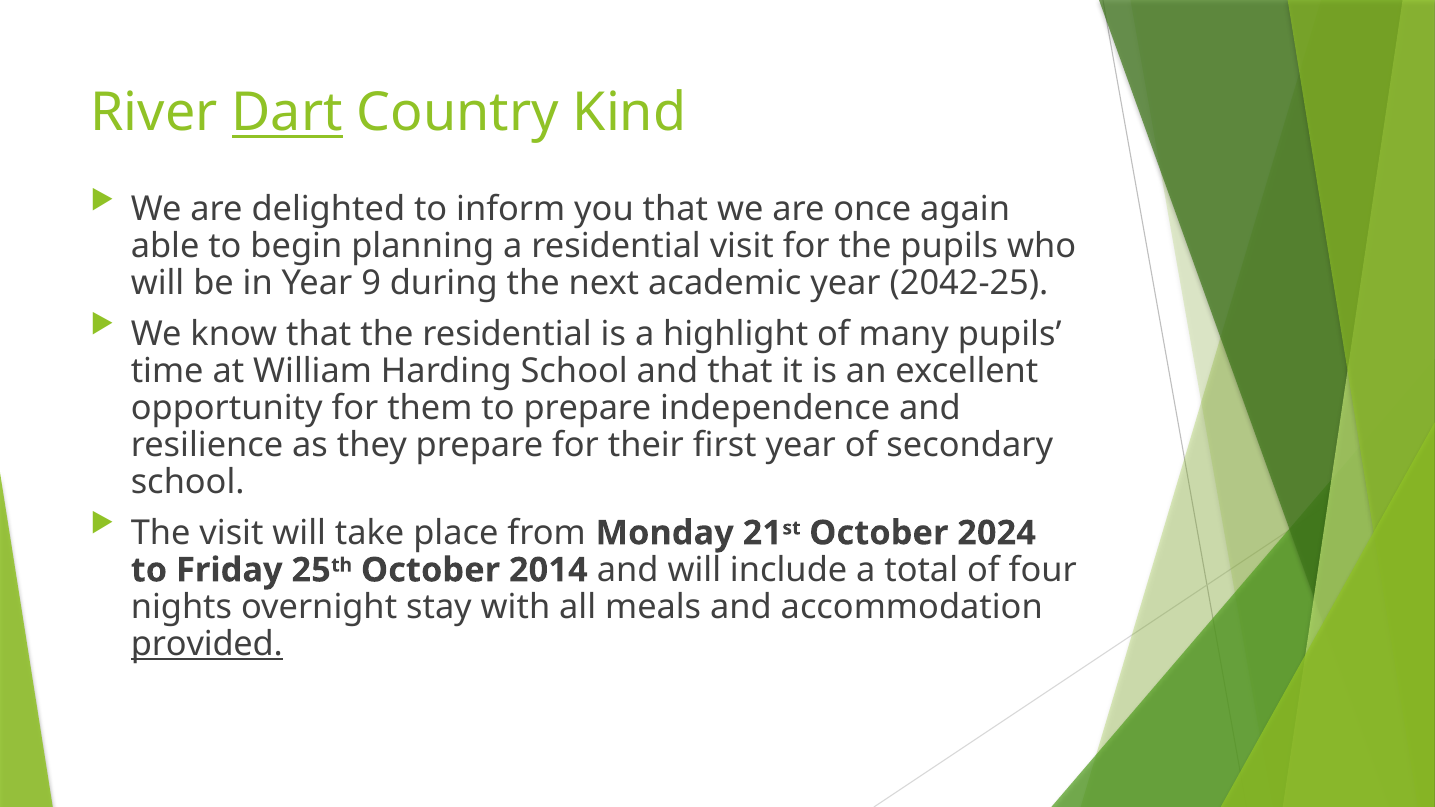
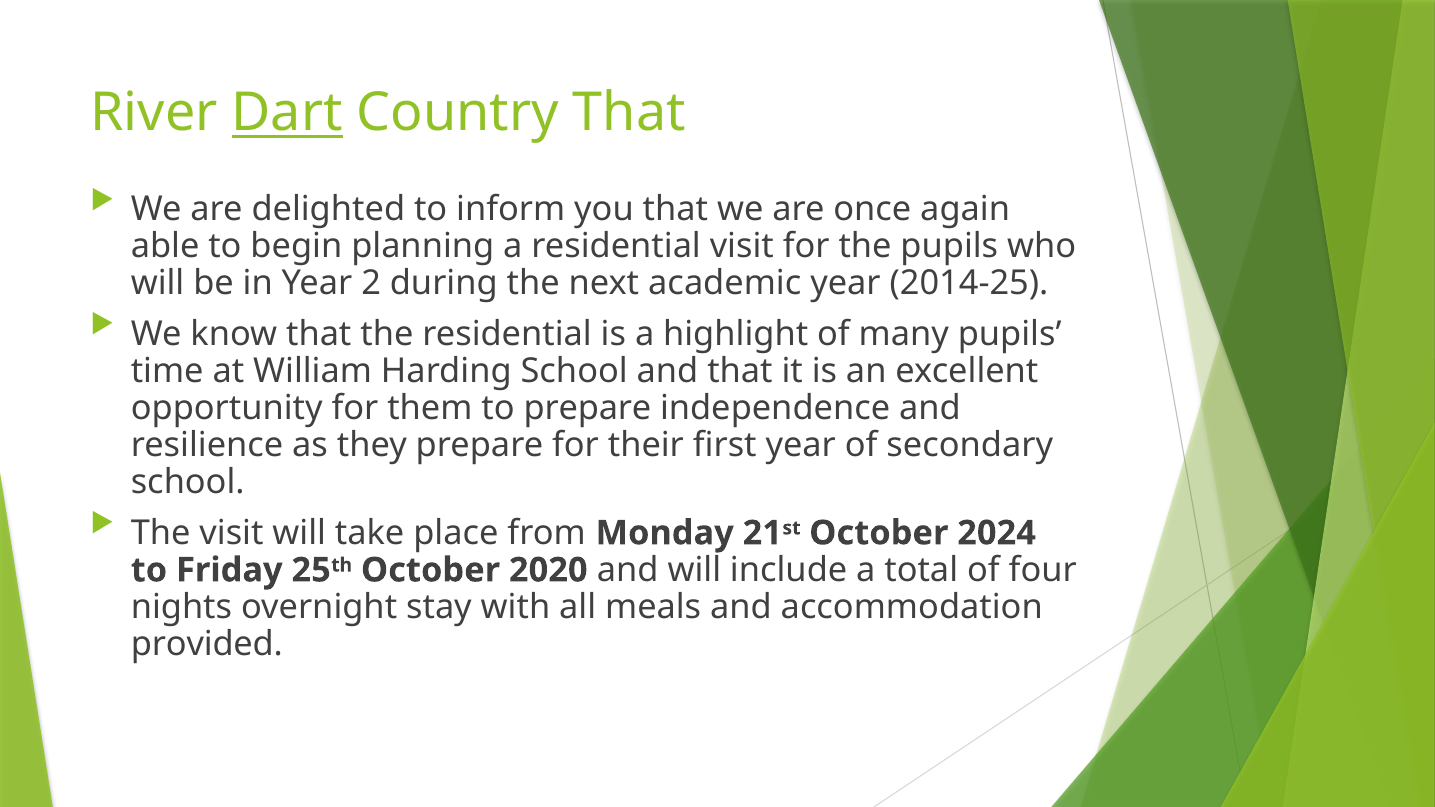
Country Kind: Kind -> That
9: 9 -> 2
2042-25: 2042-25 -> 2014-25
2014: 2014 -> 2020
provided underline: present -> none
